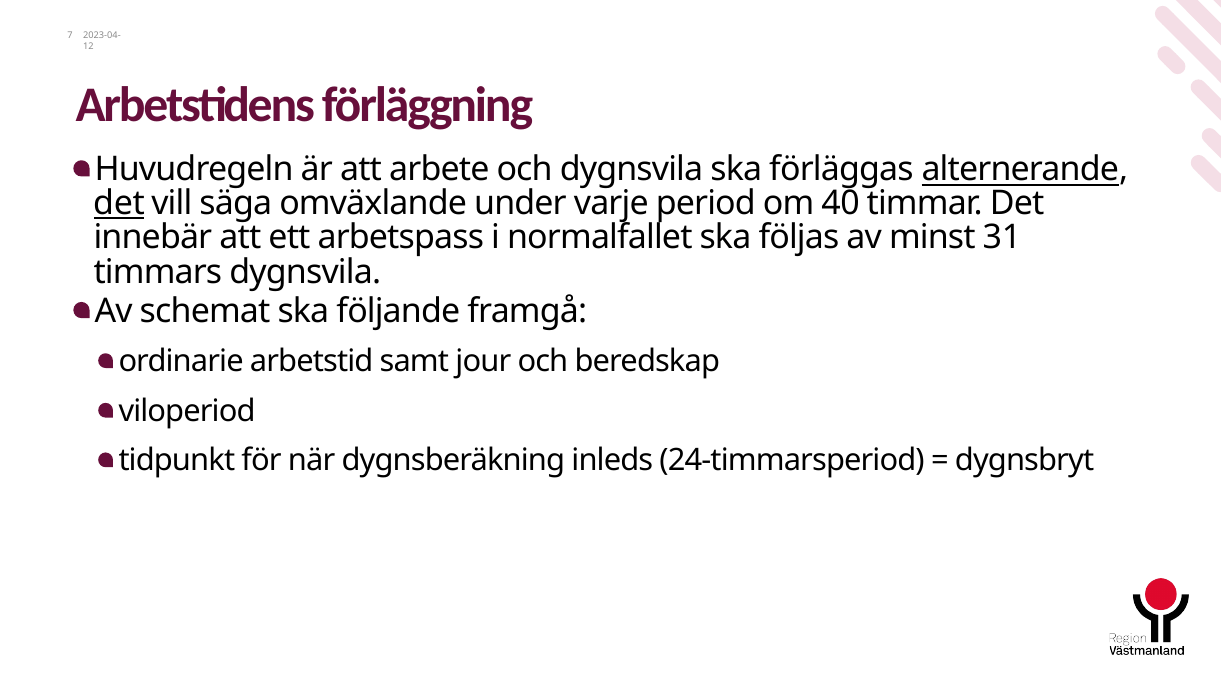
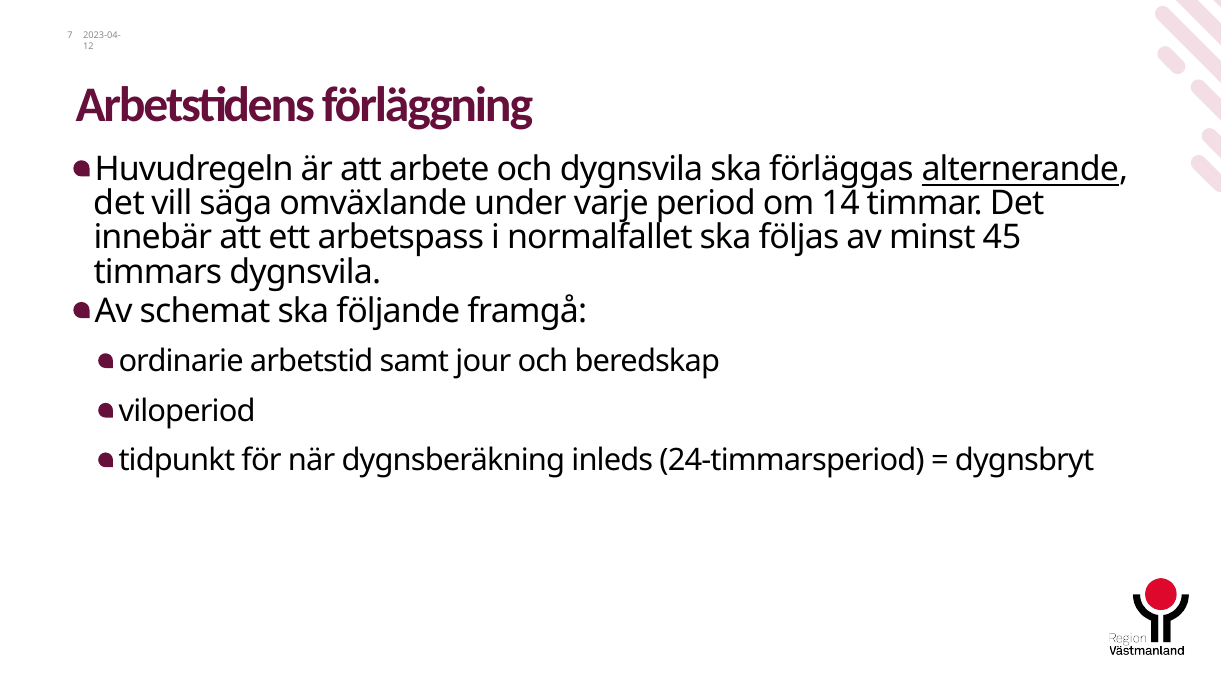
det at (119, 204) underline: present -> none
40: 40 -> 14
31: 31 -> 45
